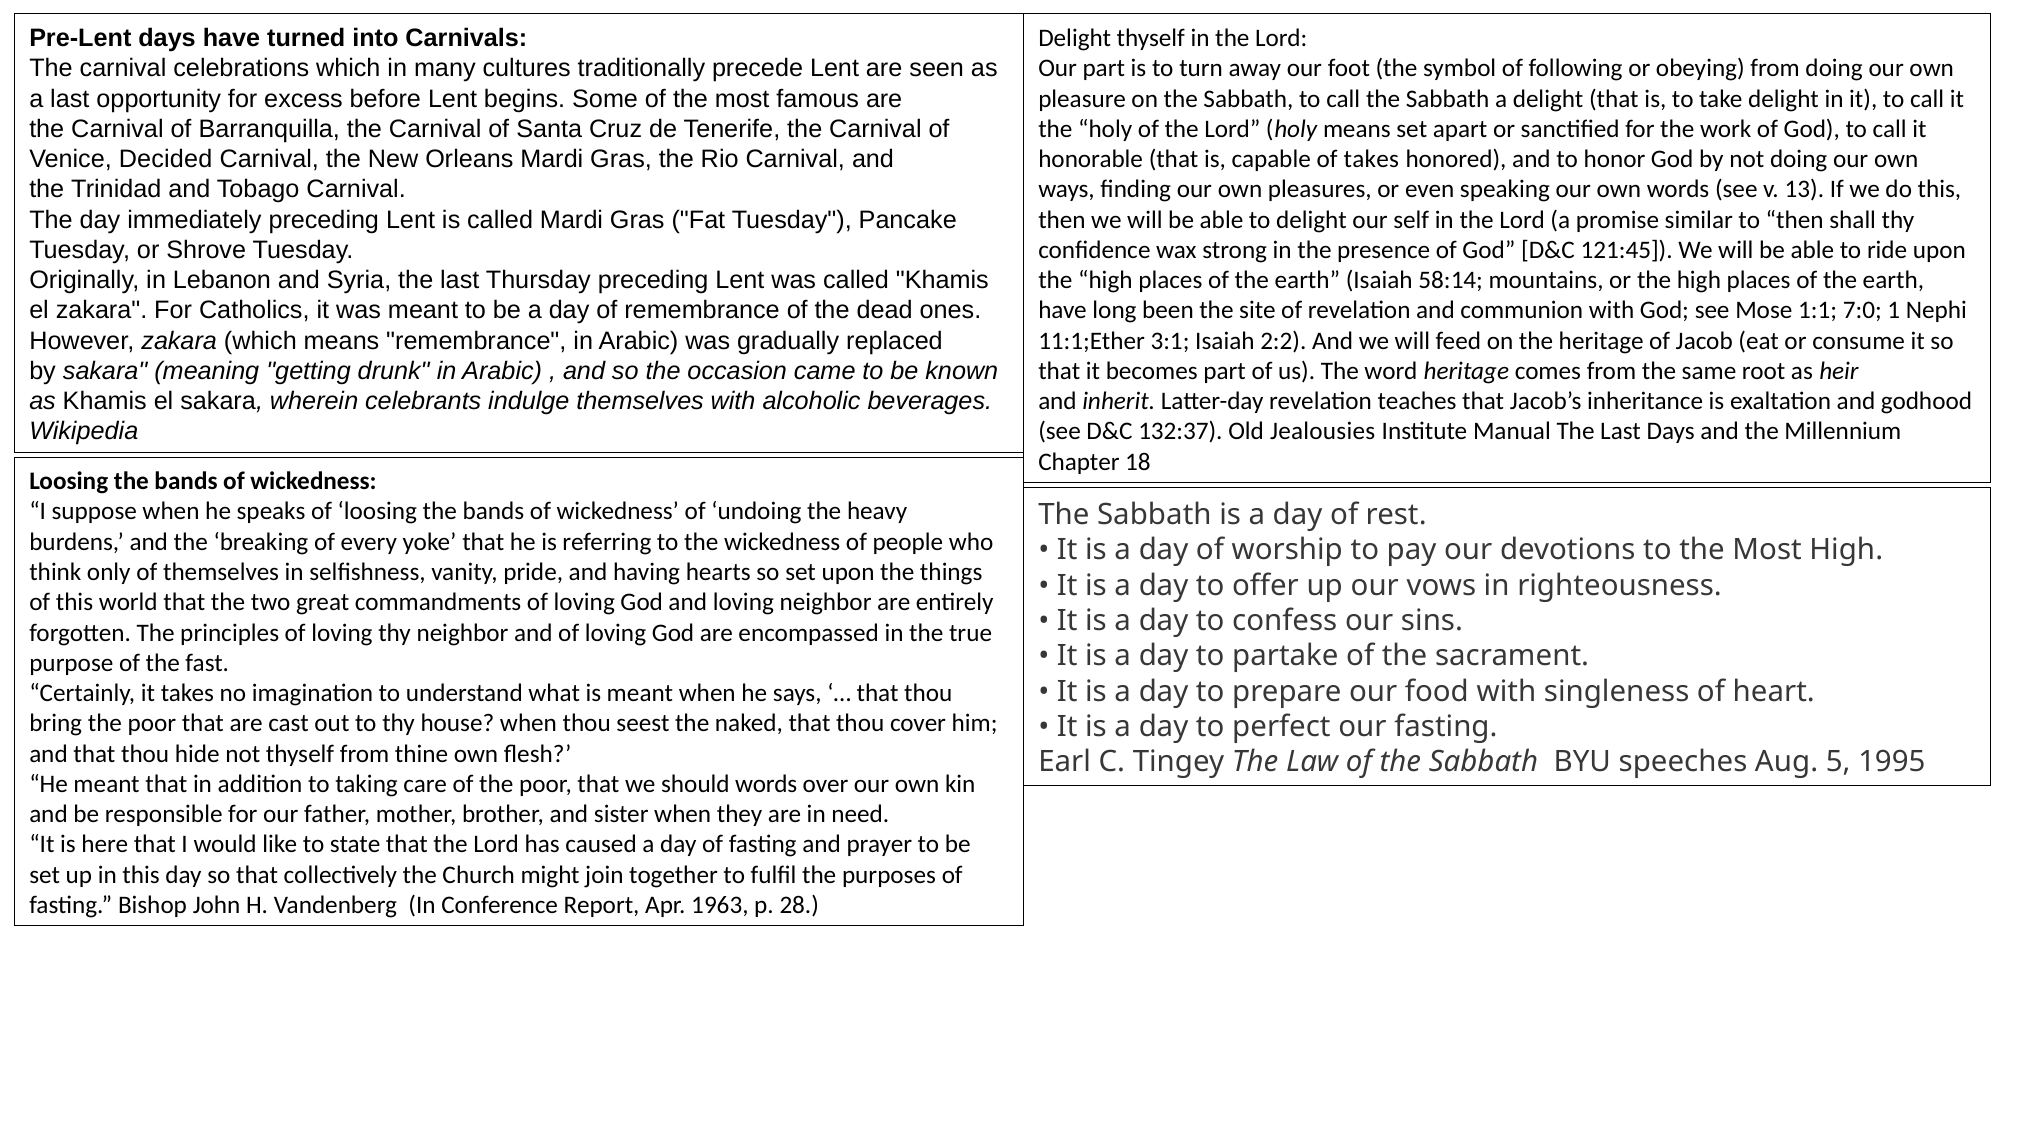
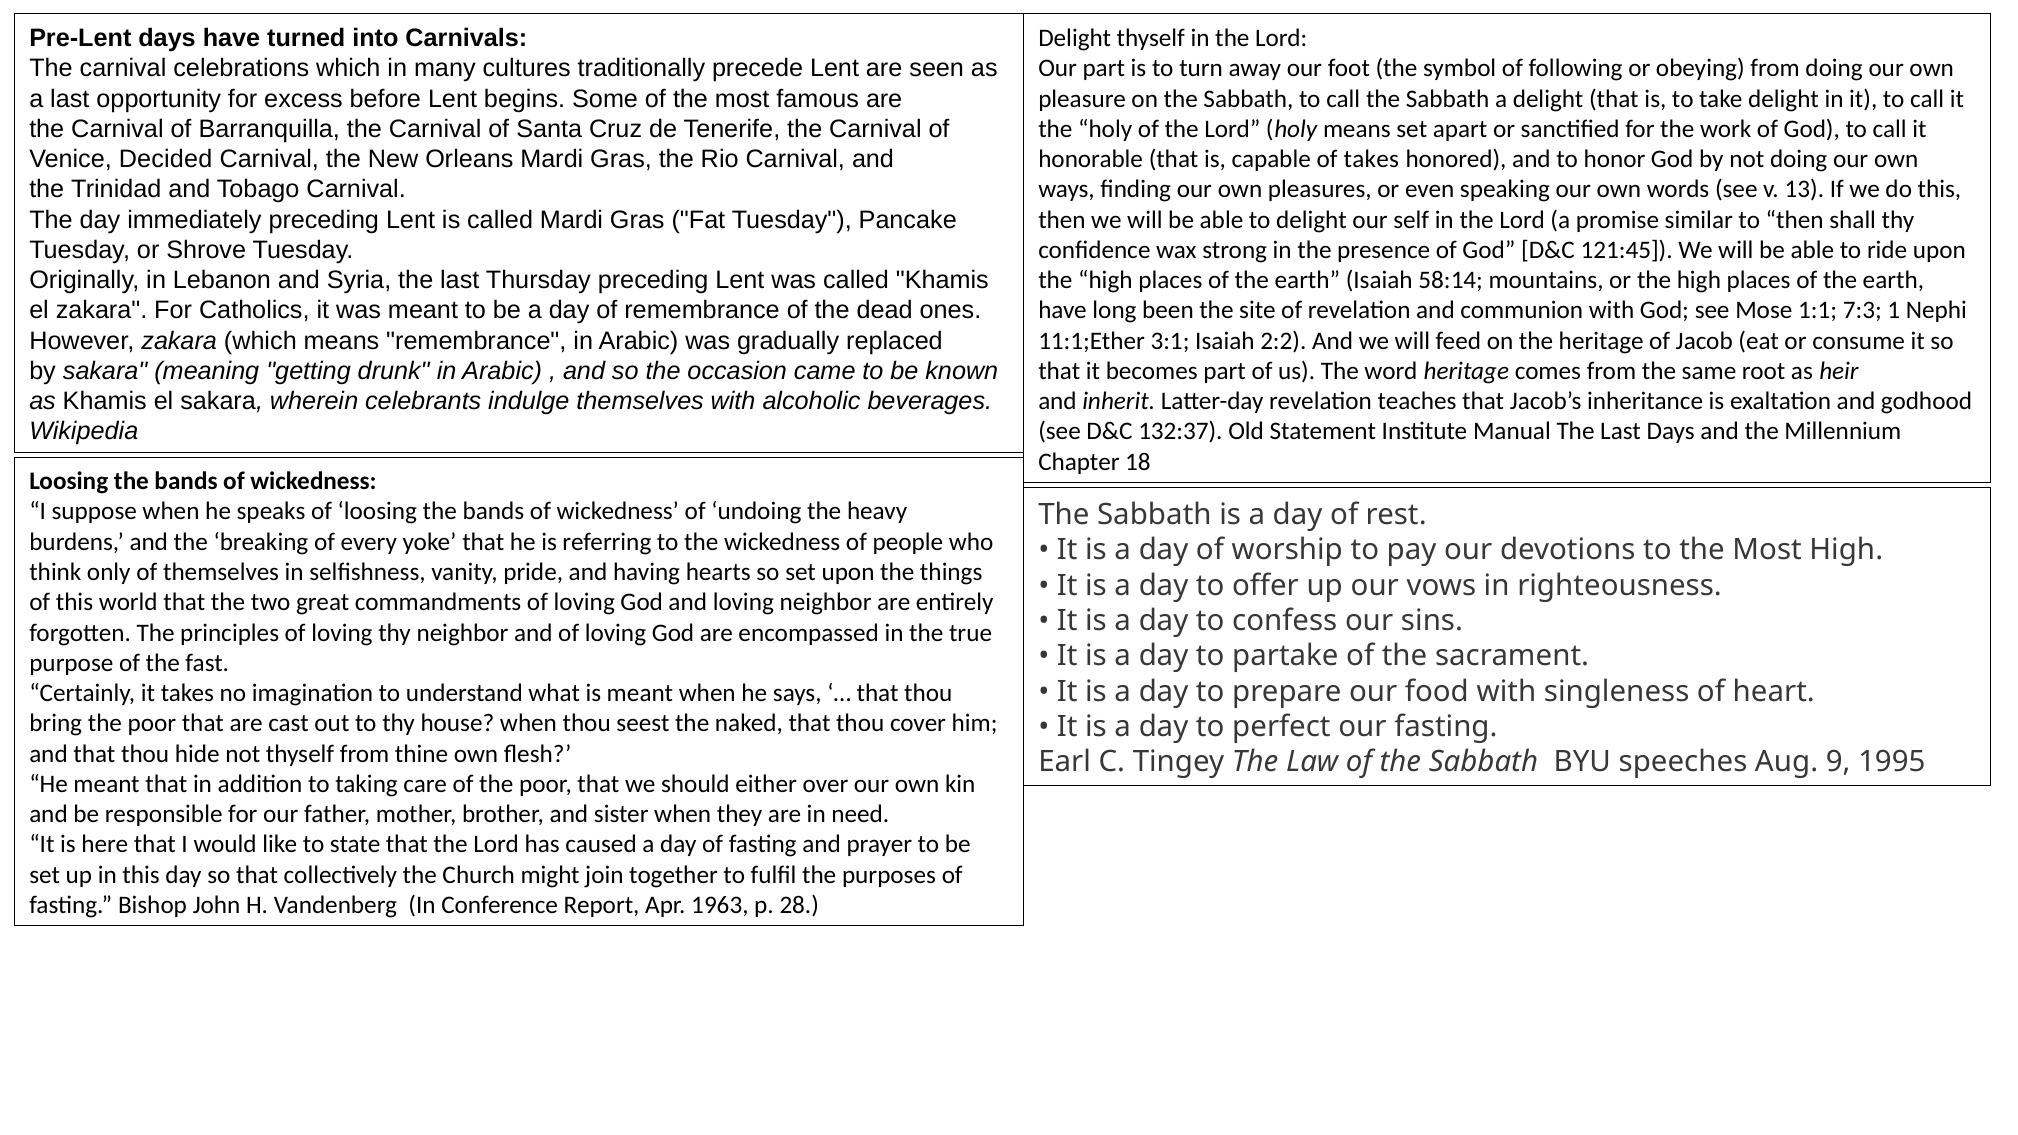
7:0: 7:0 -> 7:3
Jealousies: Jealousies -> Statement
5: 5 -> 9
should words: words -> either
